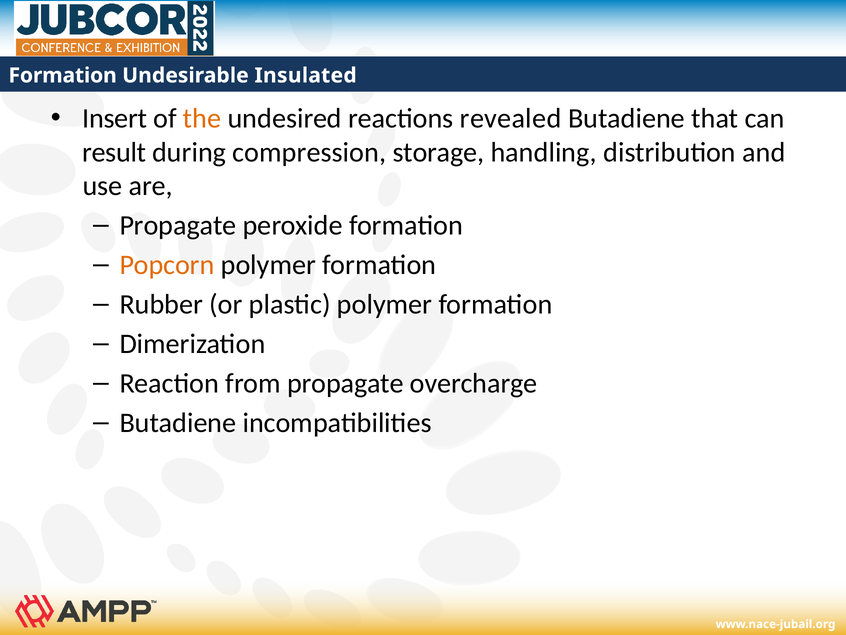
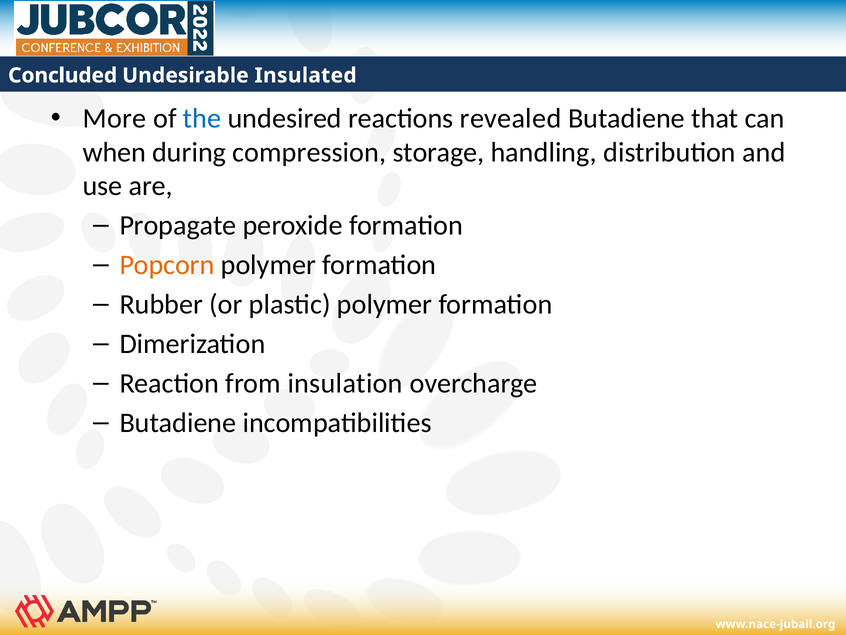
Formation at (63, 75): Formation -> Concluded
Insert: Insert -> More
the colour: orange -> blue
result: result -> when
from propagate: propagate -> insulation
